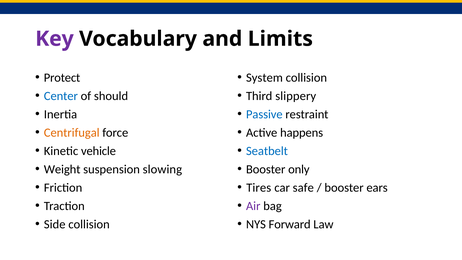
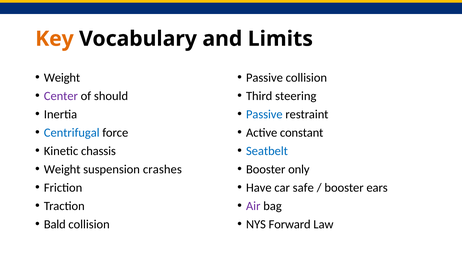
Key colour: purple -> orange
Protect at (62, 78): Protect -> Weight
System at (264, 78): System -> Passive
Center colour: blue -> purple
slippery: slippery -> steering
Centrifugal colour: orange -> blue
happens: happens -> constant
vehicle: vehicle -> chassis
slowing: slowing -> crashes
Tires: Tires -> Have
Side: Side -> Bald
